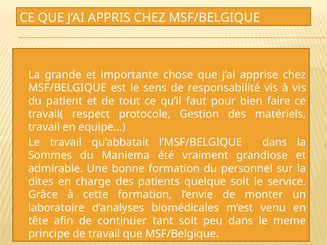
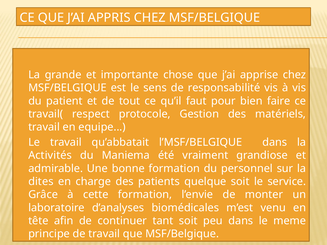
Sommes: Sommes -> Activités
